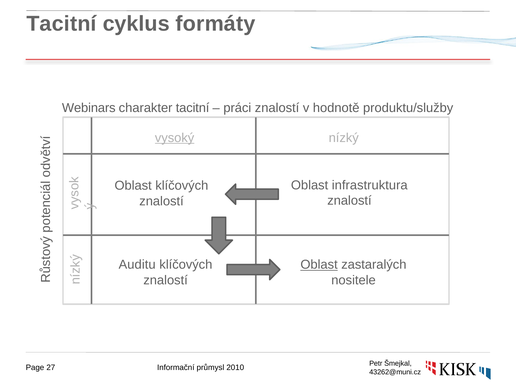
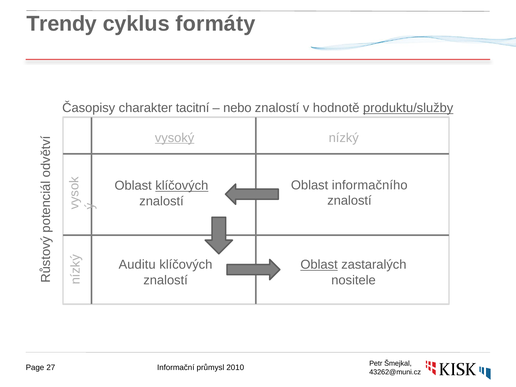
Tacitní at (61, 24): Tacitní -> Trendy
Webinars: Webinars -> Časopisy
práci: práci -> nebo
produktu/služby underline: none -> present
infrastruktura: infrastruktura -> informačního
klíčových at (182, 186) underline: none -> present
